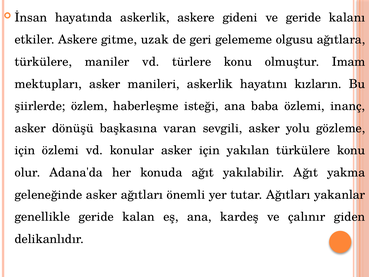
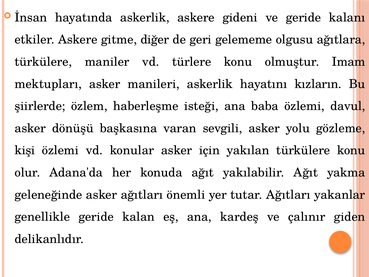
uzak: uzak -> diğer
inanç: inanç -> davul
için at (25, 150): için -> kişi
